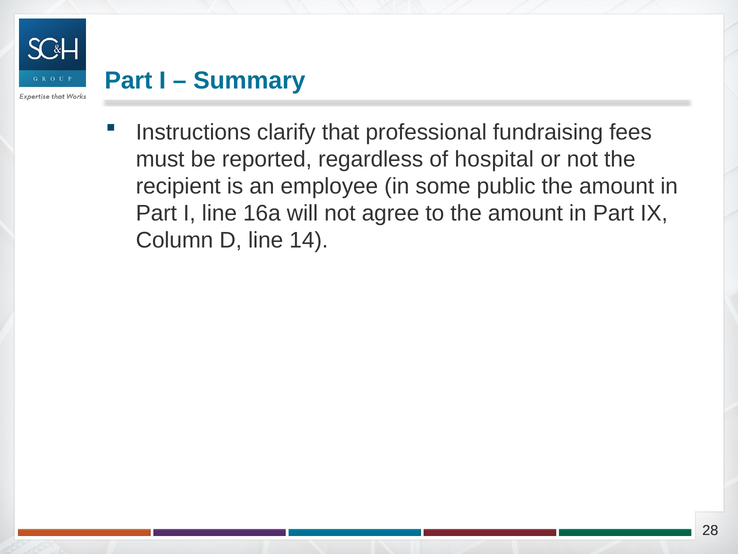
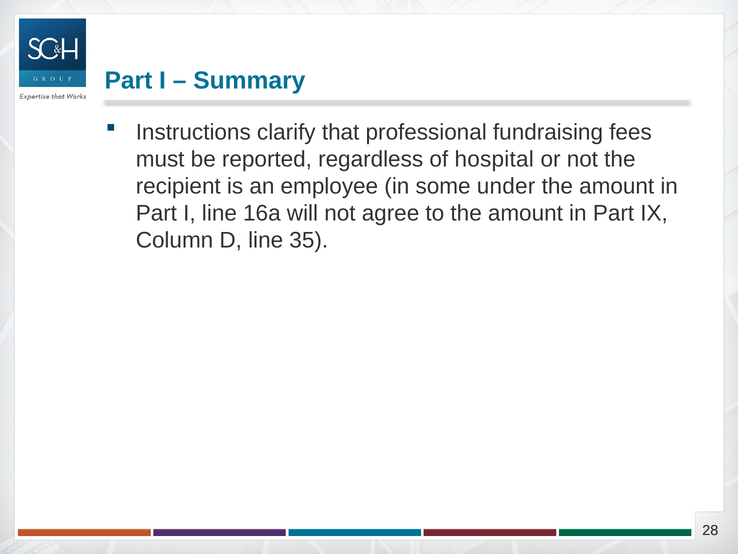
public: public -> under
14: 14 -> 35
